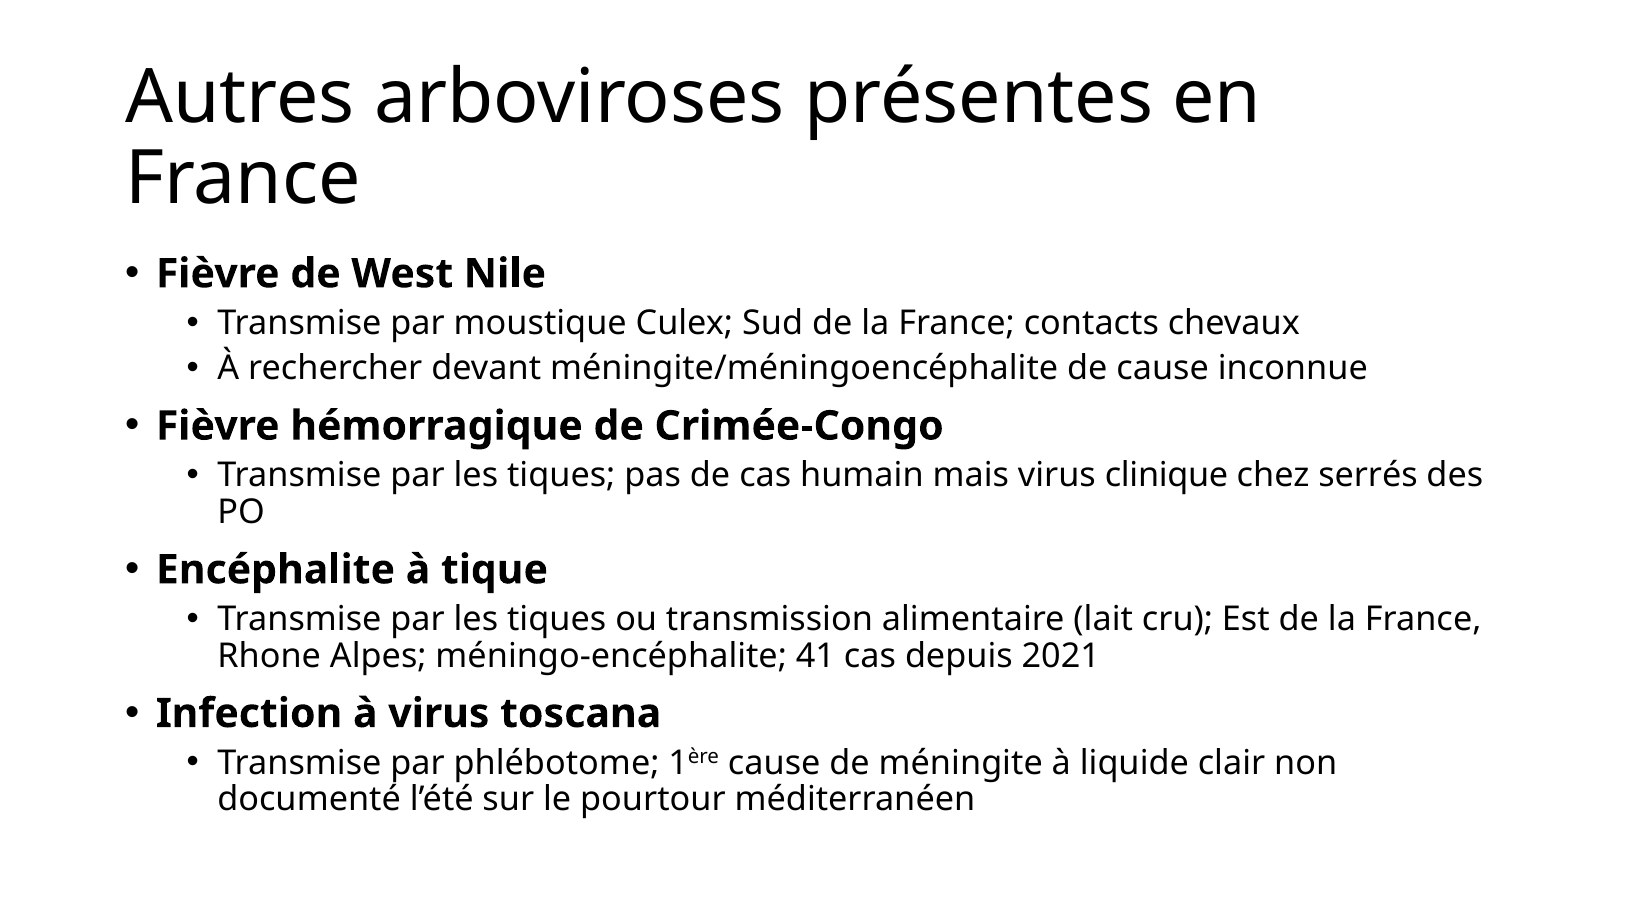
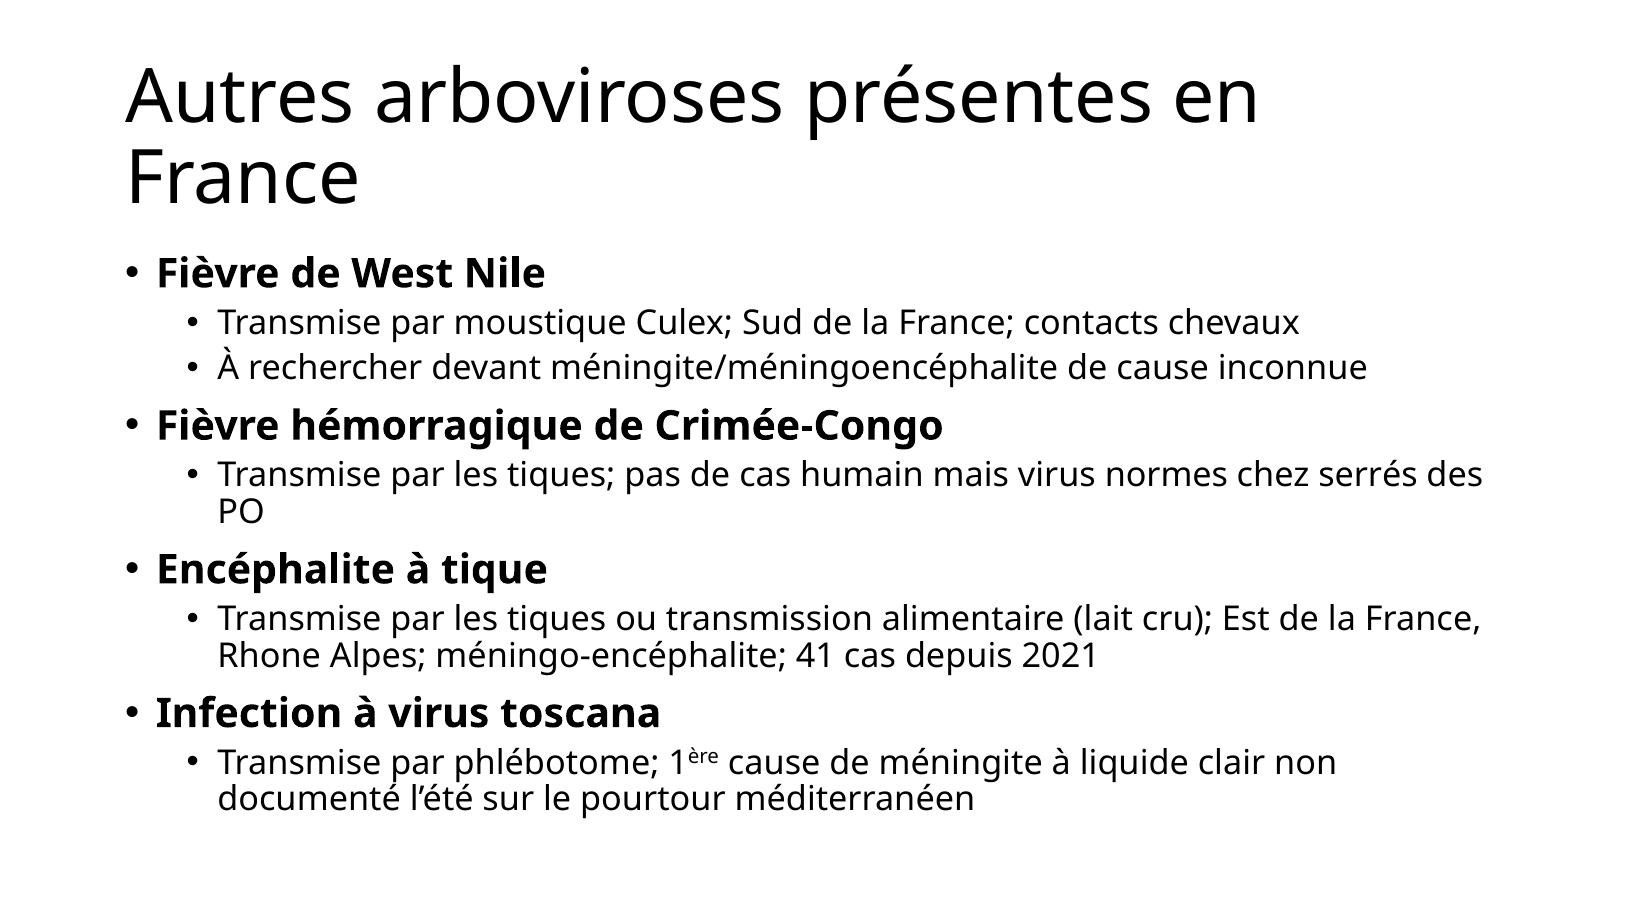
clinique: clinique -> normes
